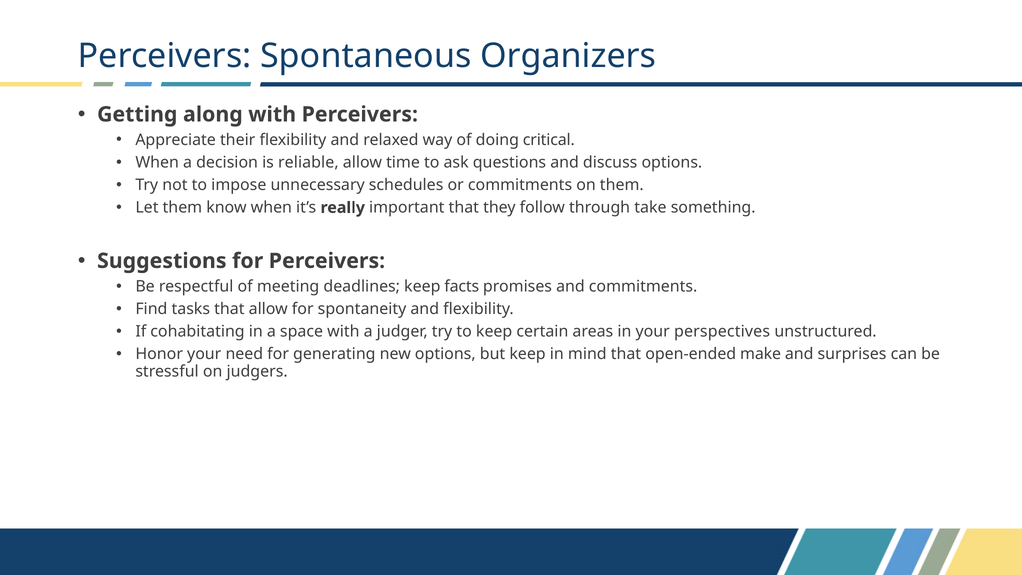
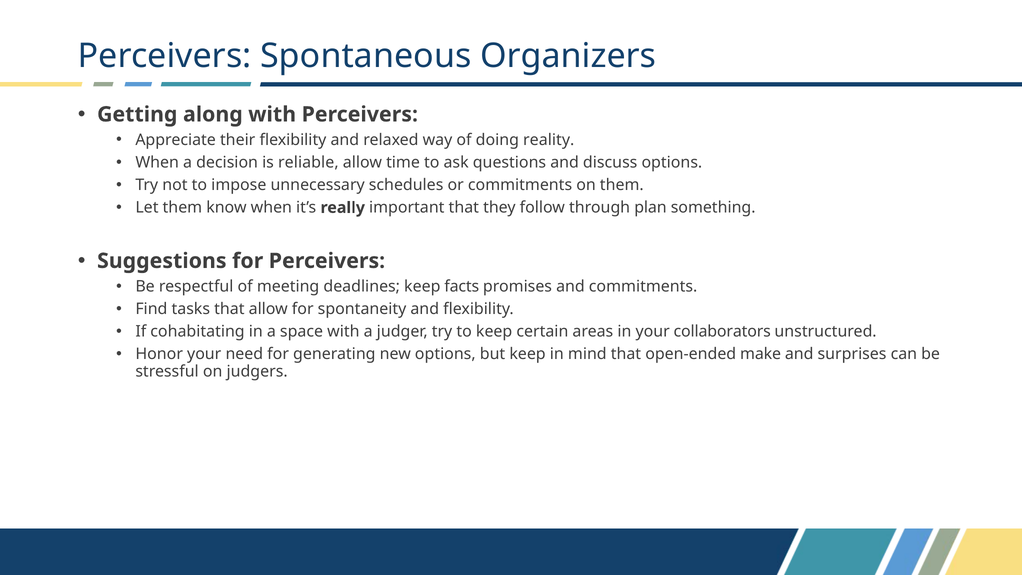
critical: critical -> reality
take: take -> plan
perspectives: perspectives -> collaborators
